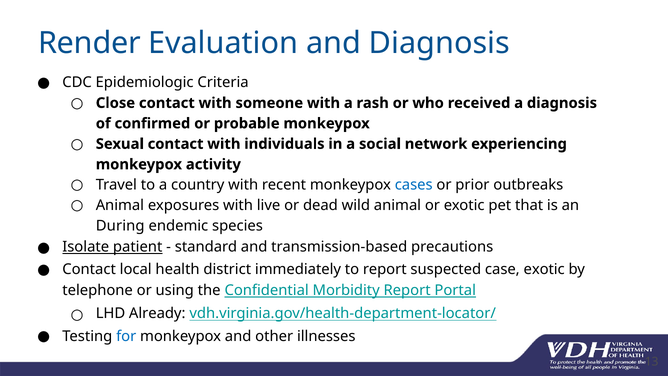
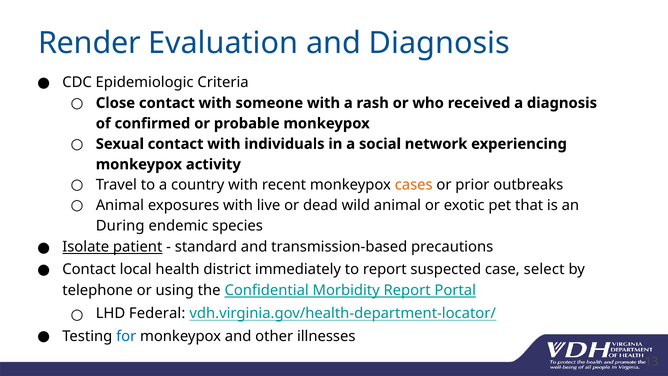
cases colour: blue -> orange
case exotic: exotic -> select
Already: Already -> Federal
